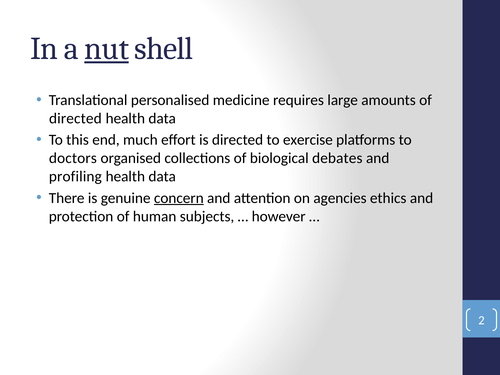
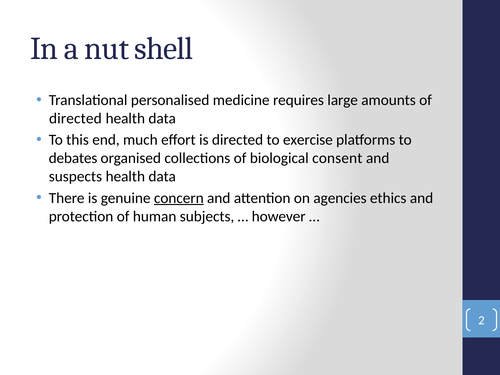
nut underline: present -> none
doctors: doctors -> debates
debates: debates -> consent
profiling: profiling -> suspects
